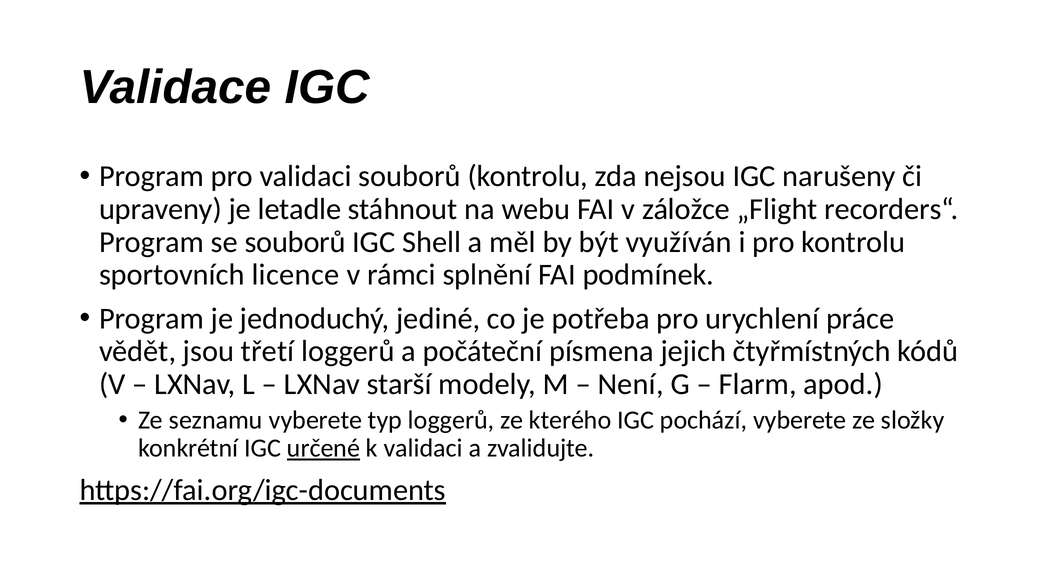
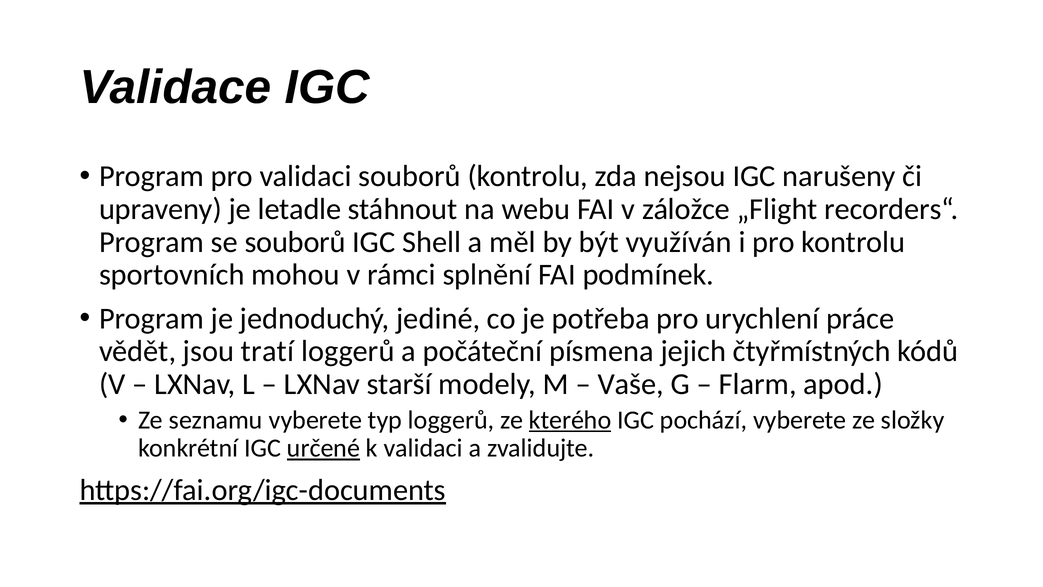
licence: licence -> mohou
třetí: třetí -> tratí
Není: Není -> Vaše
kterého underline: none -> present
